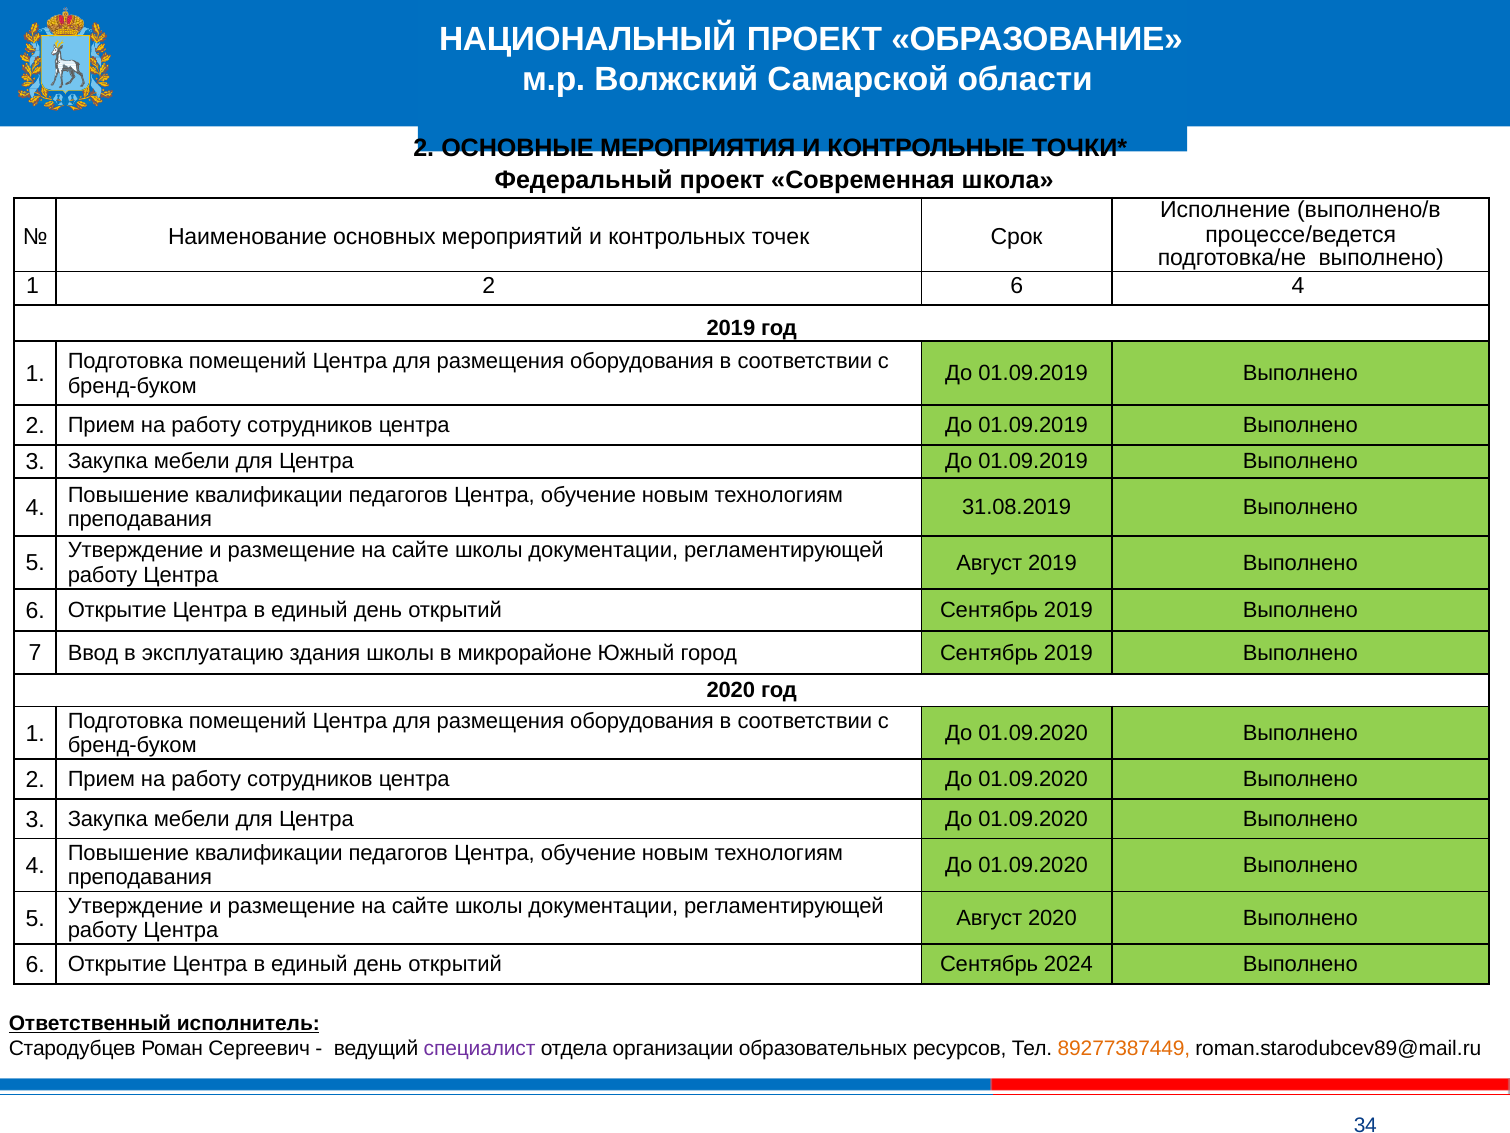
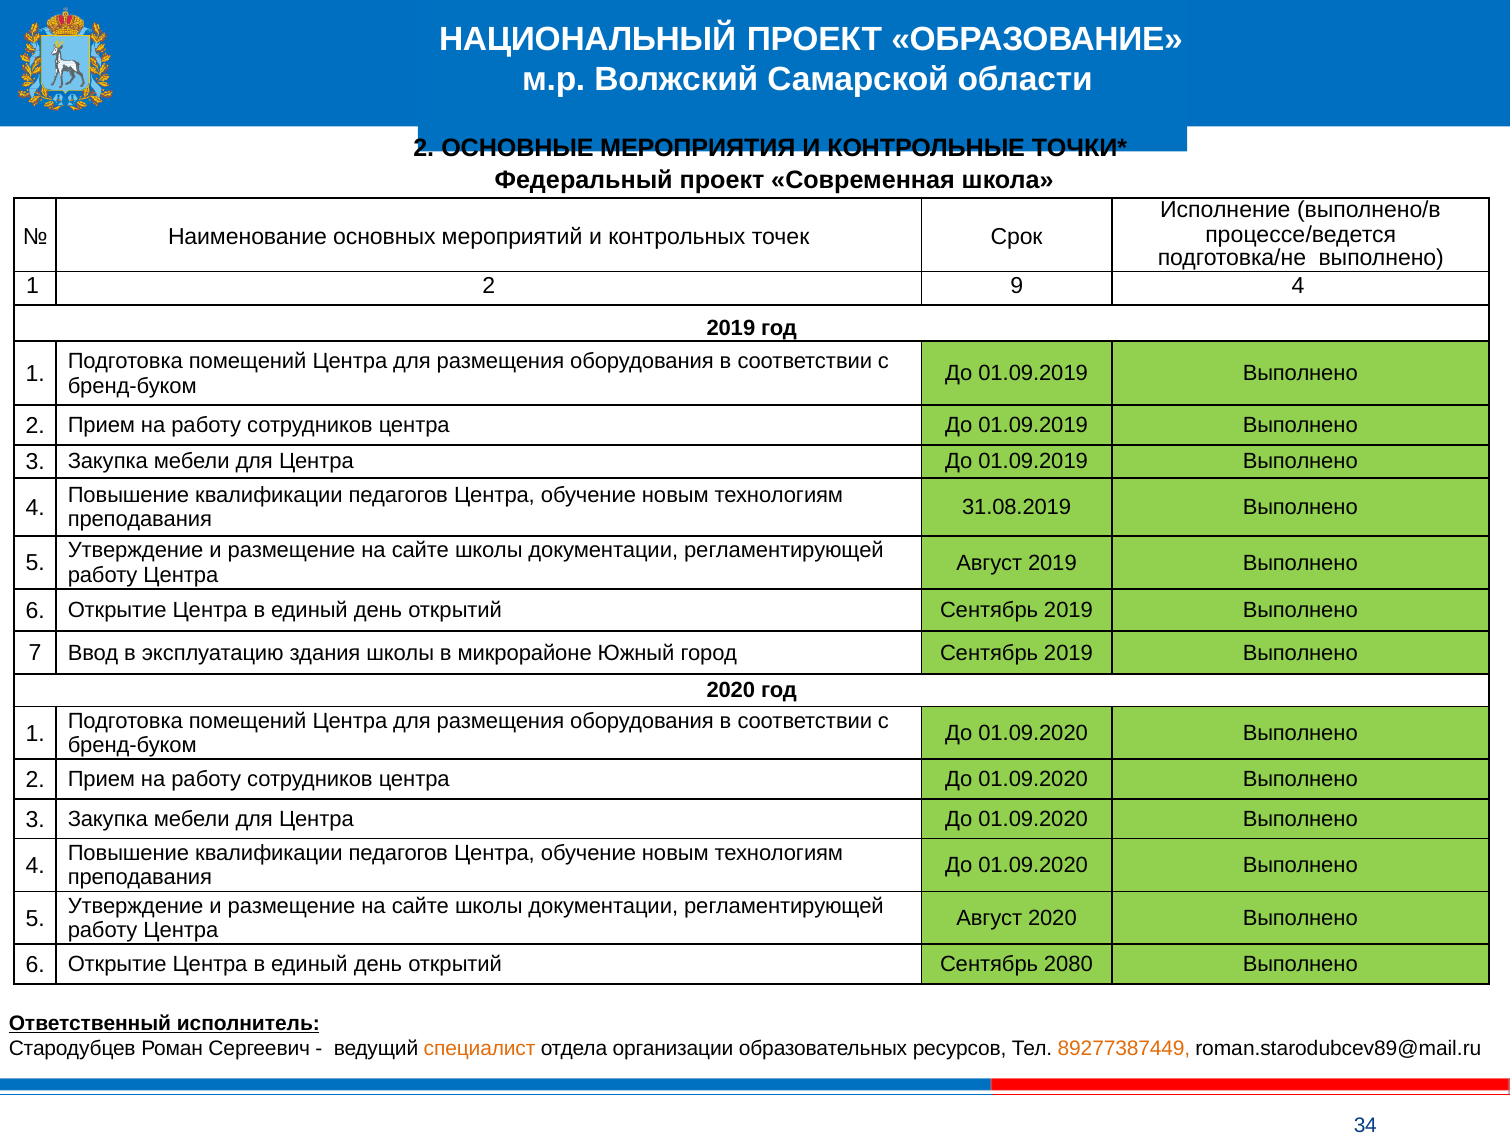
2 6: 6 -> 9
2024: 2024 -> 2080
специалист colour: purple -> orange
